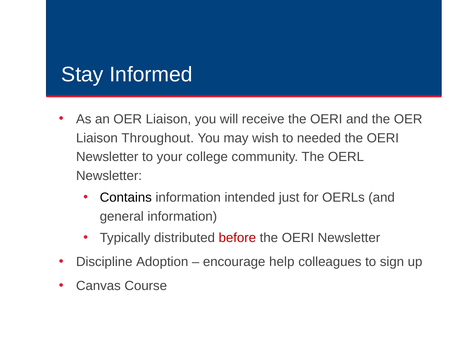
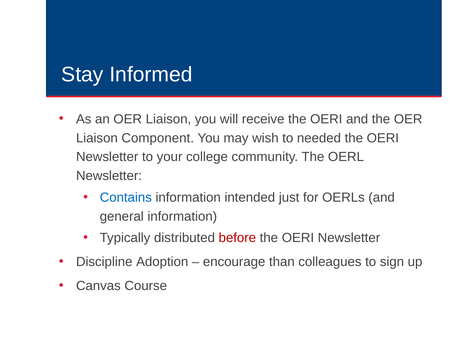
Throughout: Throughout -> Component
Contains colour: black -> blue
help: help -> than
